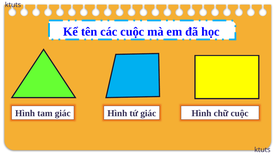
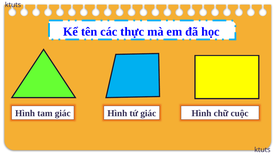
các cuộc: cuộc -> thực
